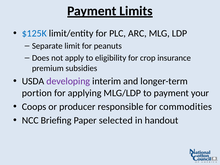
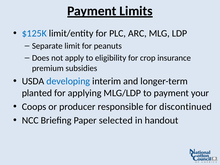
developing colour: purple -> blue
portion: portion -> planted
commodities: commodities -> discontinued
